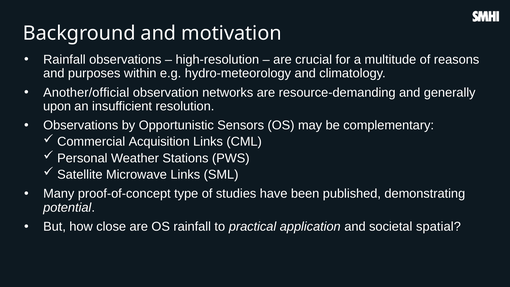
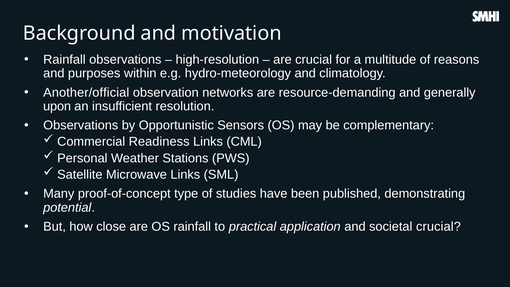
Acquisition: Acquisition -> Readiness
societal spatial: spatial -> crucial
